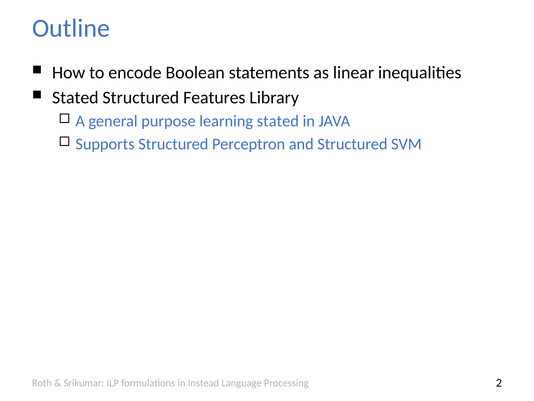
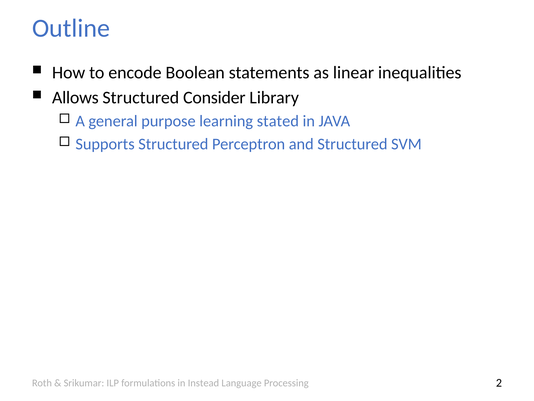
Stated at (75, 97): Stated -> Allows
Features: Features -> Consider
